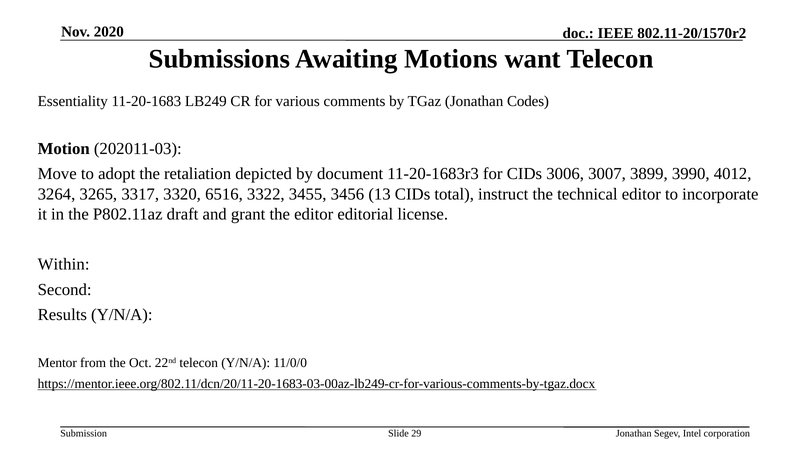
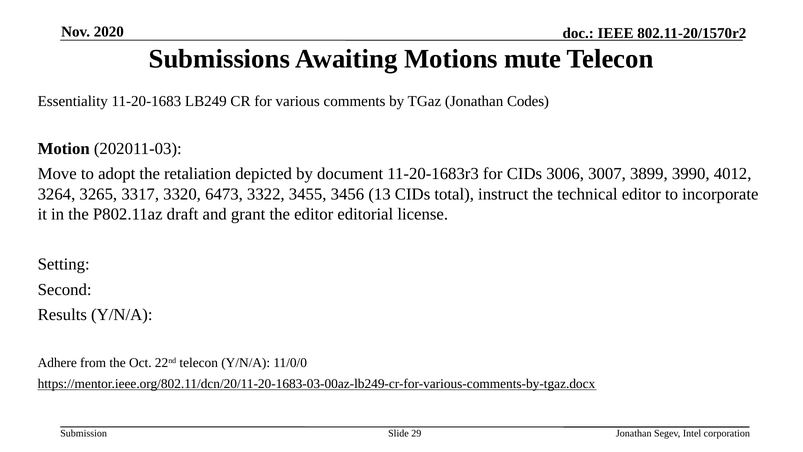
want: want -> mute
6516: 6516 -> 6473
Within: Within -> Setting
Mentor: Mentor -> Adhere
